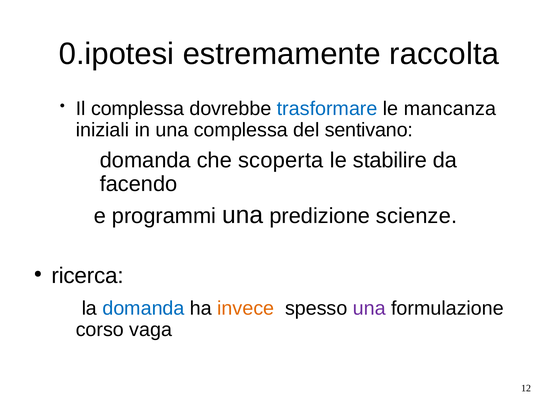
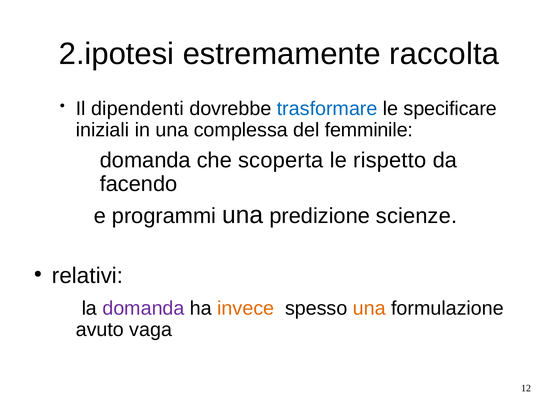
0.ipotesi: 0.ipotesi -> 2.ipotesi
Il complessa: complessa -> dipendenti
mancanza: mancanza -> specificare
sentivano: sentivano -> femminile
stabilire: stabilire -> rispetto
ricerca: ricerca -> relativi
domanda at (143, 309) colour: blue -> purple
una at (369, 309) colour: purple -> orange
corso: corso -> avuto
